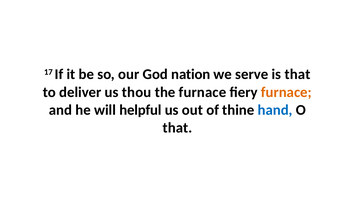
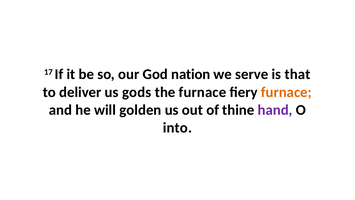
thou: thou -> gods
helpful: helpful -> golden
hand colour: blue -> purple
that at (177, 127): that -> into
